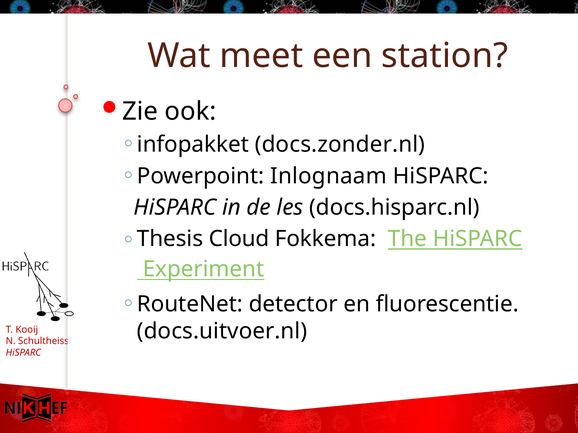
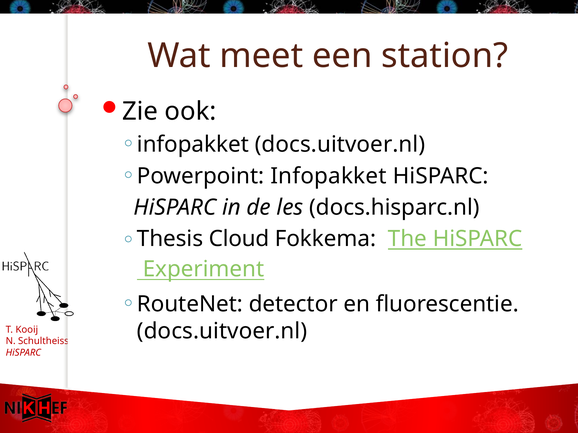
infopakket docs.zonder.nl: docs.zonder.nl -> docs.uitvoer.nl
Powerpoint Inlognaam: Inlognaam -> Infopakket
